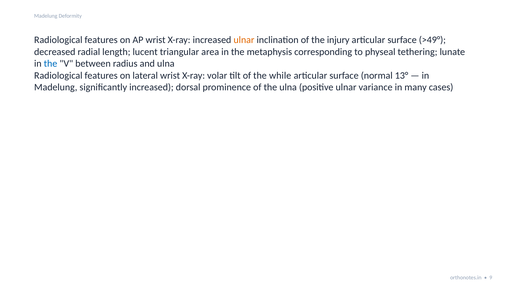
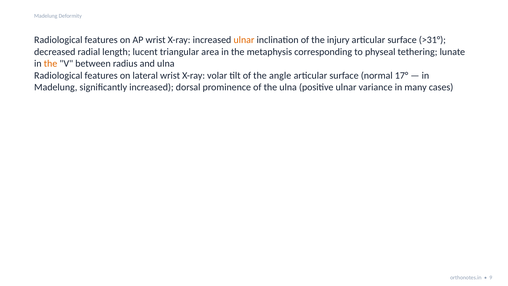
>49°: >49° -> >31°
the at (51, 64) colour: blue -> orange
while: while -> angle
13°: 13° -> 17°
